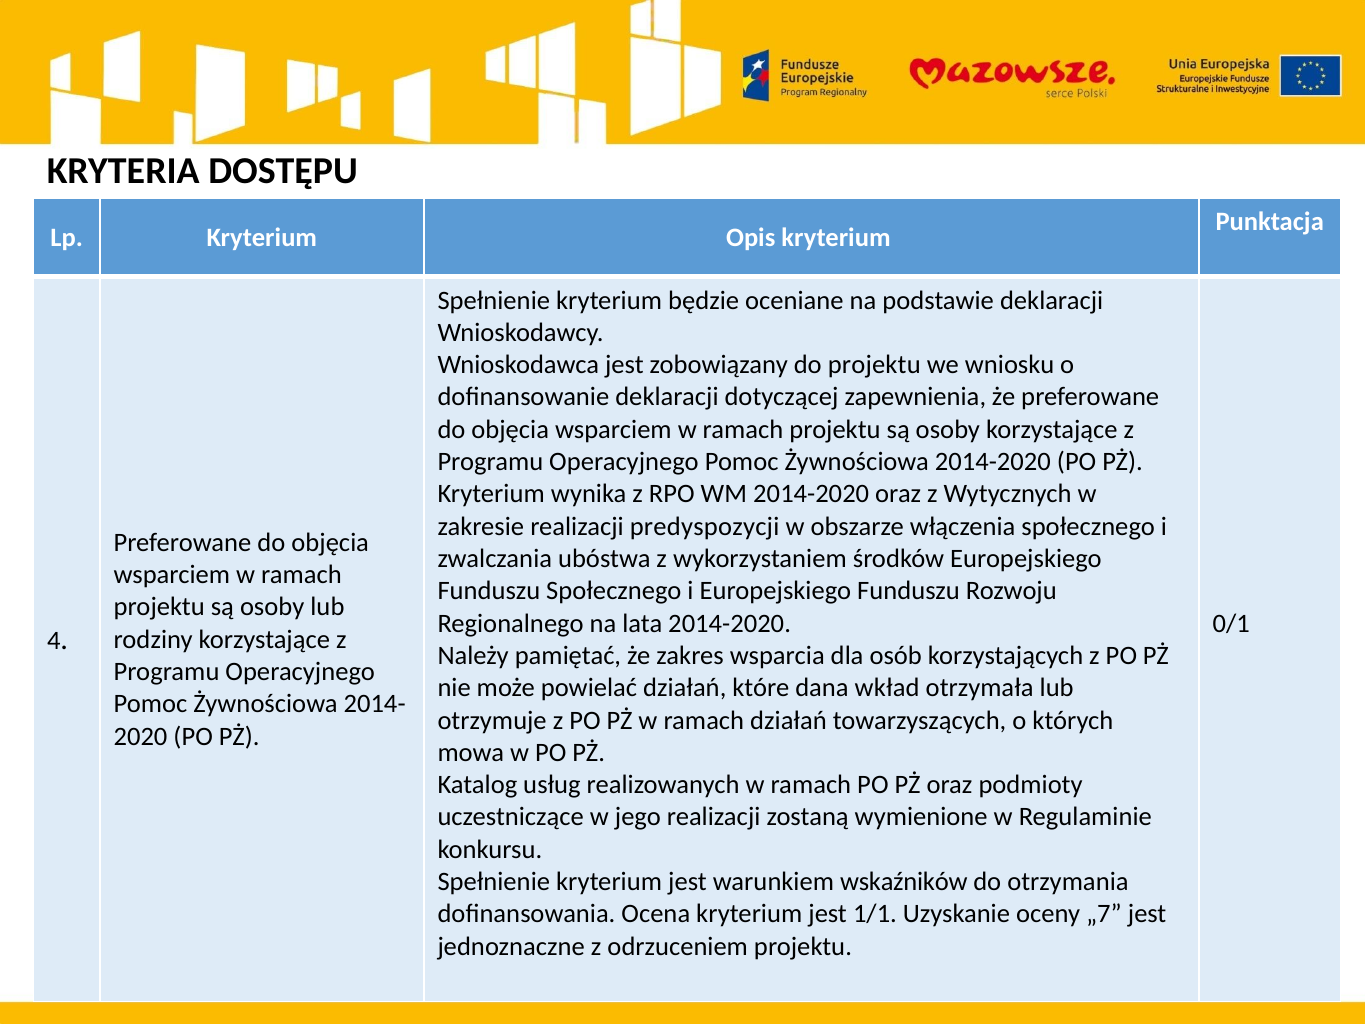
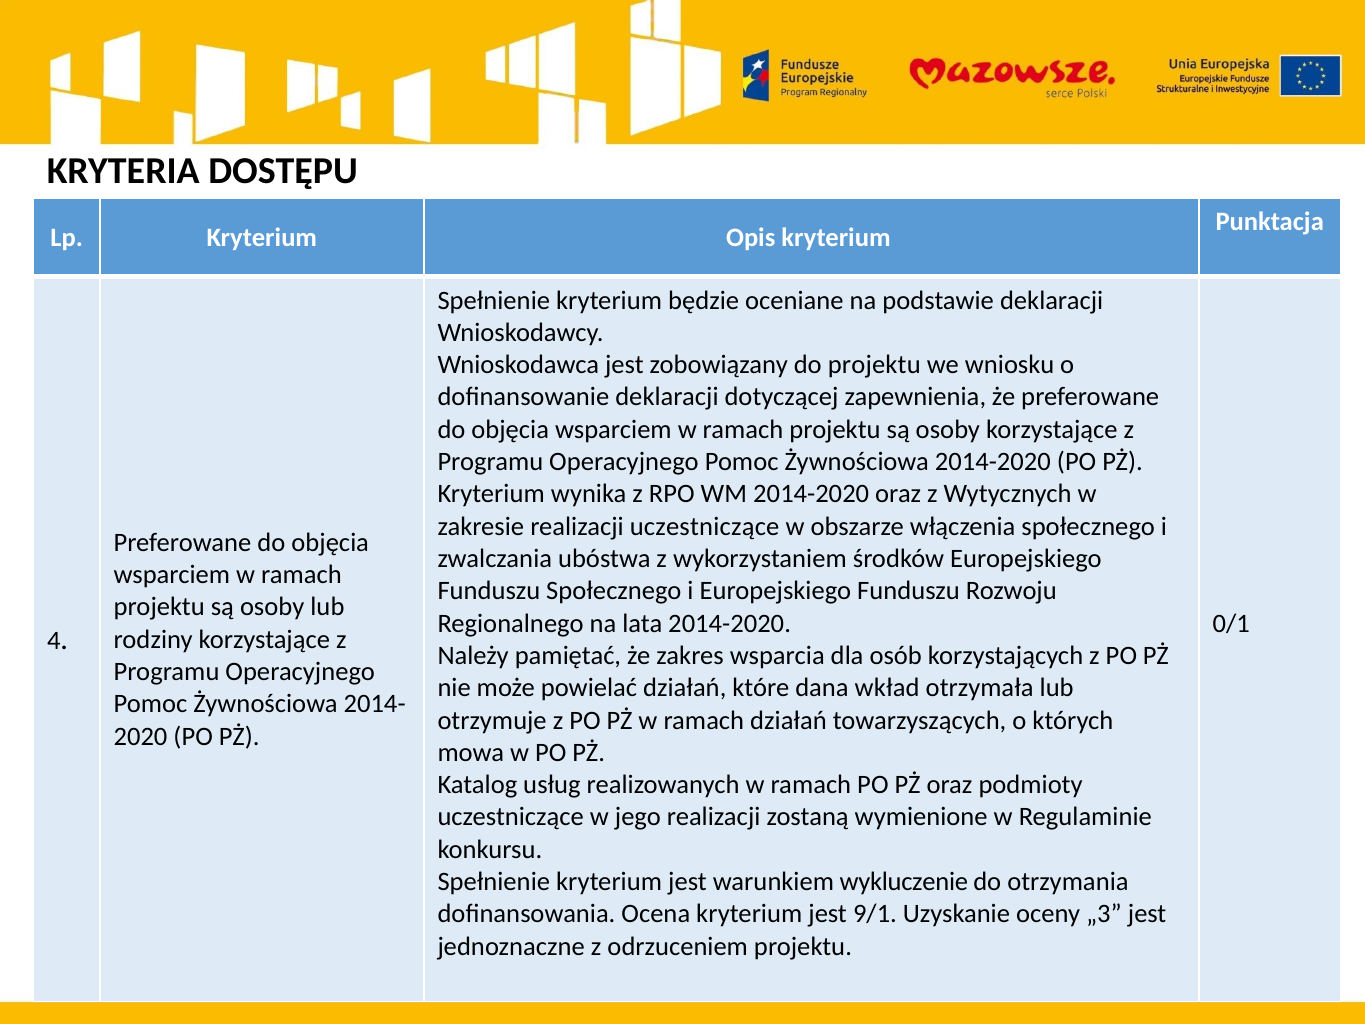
realizacji predyspozycji: predyspozycji -> uczestniczące
wskaźników: wskaźników -> wykluczenie
1/1: 1/1 -> 9/1
„7: „7 -> „3
